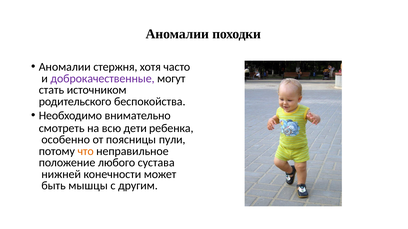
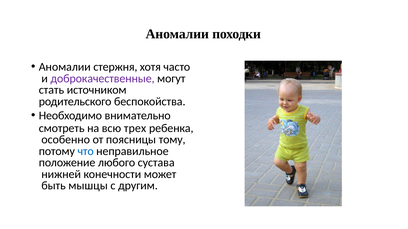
дети: дети -> трех
пули: пули -> тому
что colour: orange -> blue
